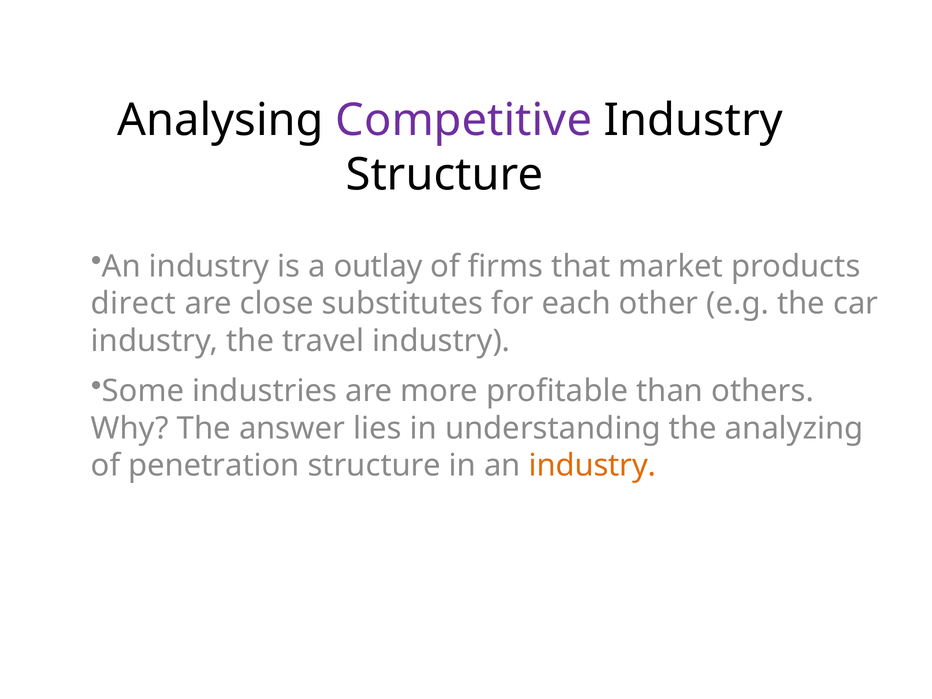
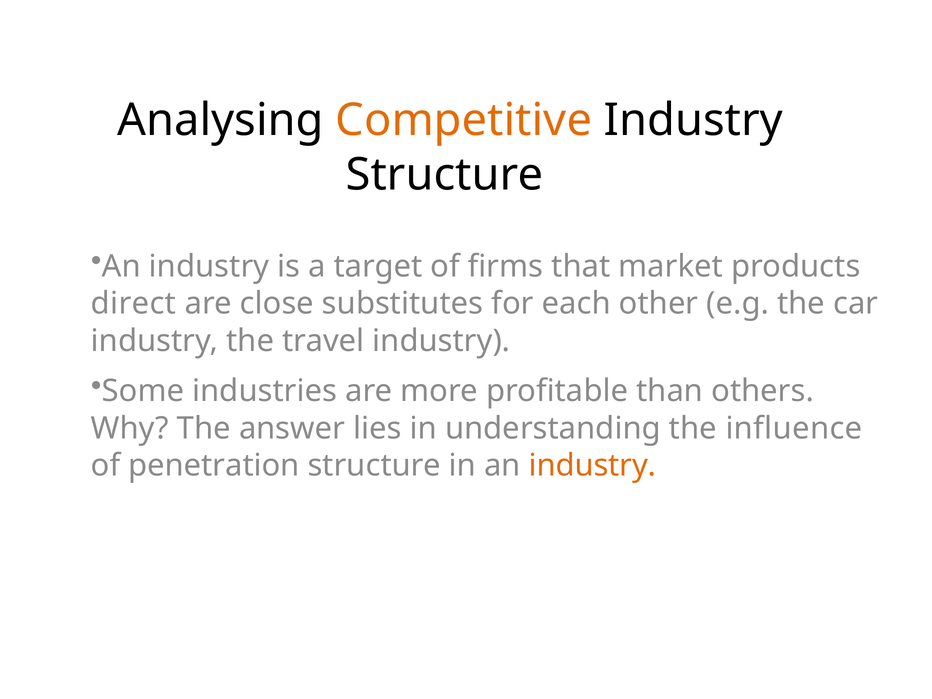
Competitive colour: purple -> orange
outlay: outlay -> target
analyzing: analyzing -> influence
